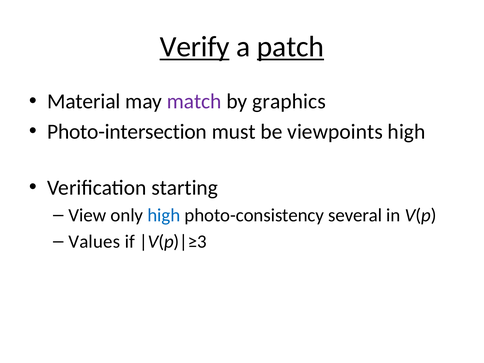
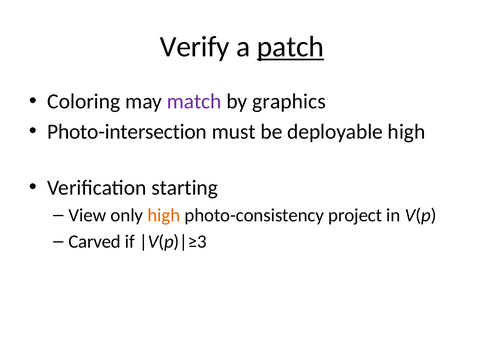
Verify underline: present -> none
Material: Material -> Coloring
viewpoints: viewpoints -> deployable
high at (164, 215) colour: blue -> orange
several: several -> project
Values: Values -> Carved
